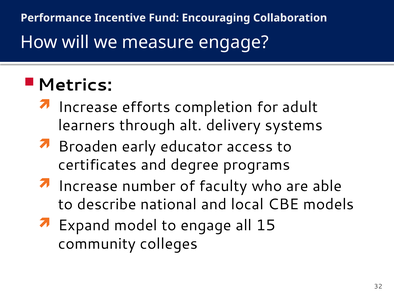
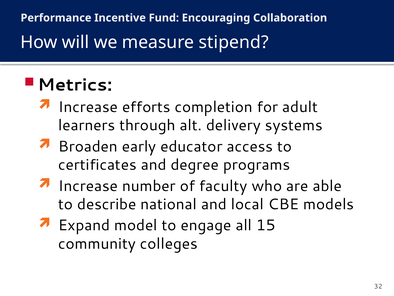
measure engage: engage -> stipend
